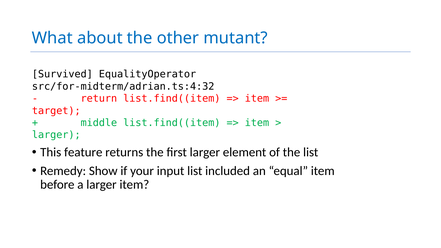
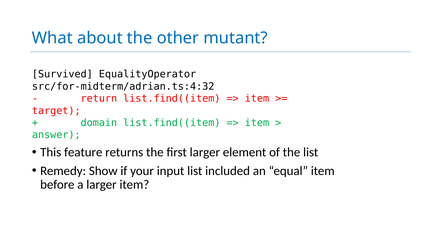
middle: middle -> domain
larger at (56, 135): larger -> answer
